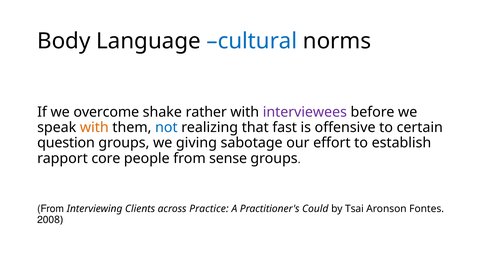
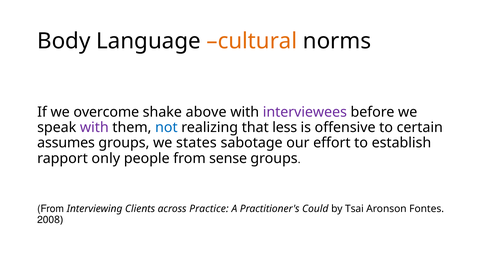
cultural colour: blue -> orange
rather: rather -> above
with at (94, 127) colour: orange -> purple
fast: fast -> less
question: question -> assumes
giving: giving -> states
core: core -> only
